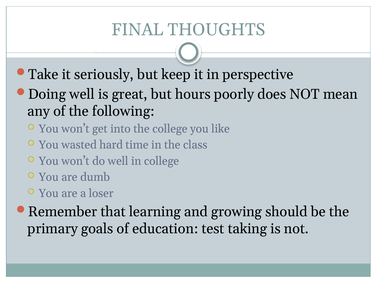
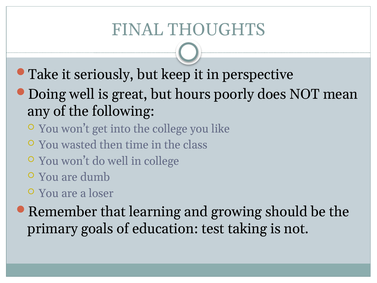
hard: hard -> then
